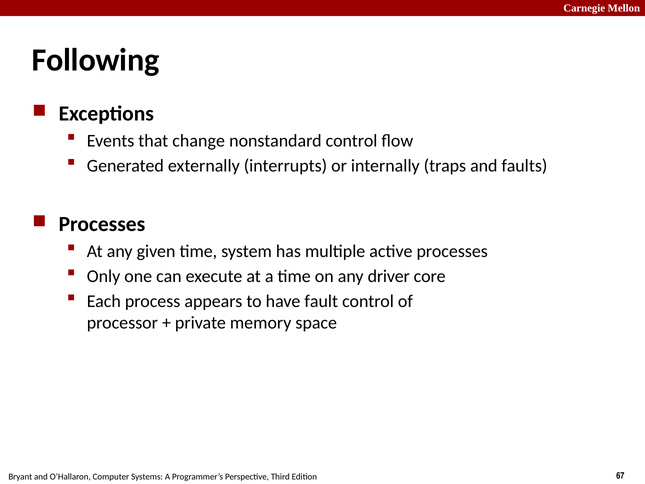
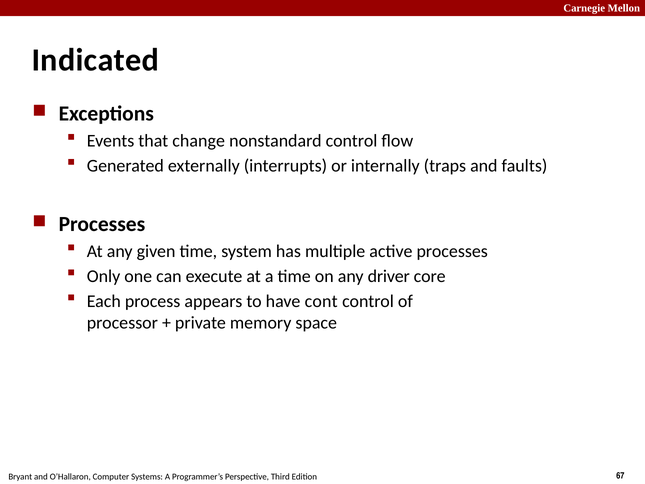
Following: Following -> Indicated
fault: fault -> cont
